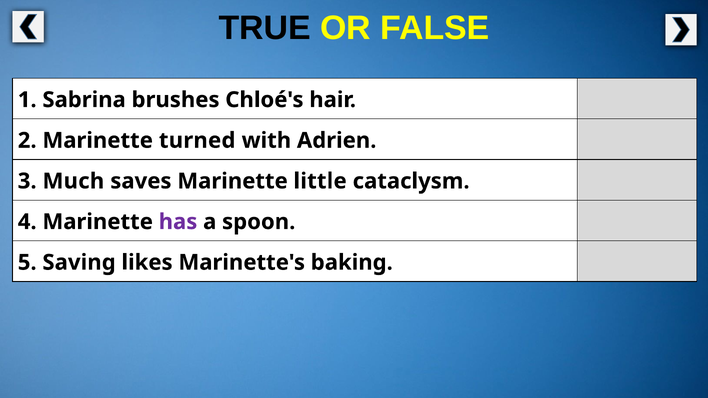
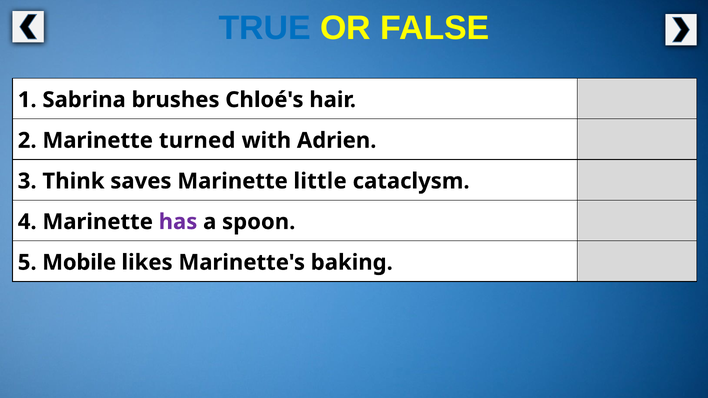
TRUE colour: black -> blue
Much: Much -> Think
Saving: Saving -> Mobile
